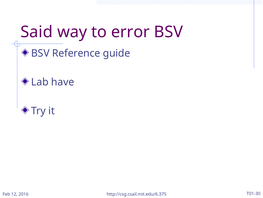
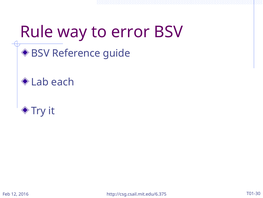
Said: Said -> Rule
have: have -> each
